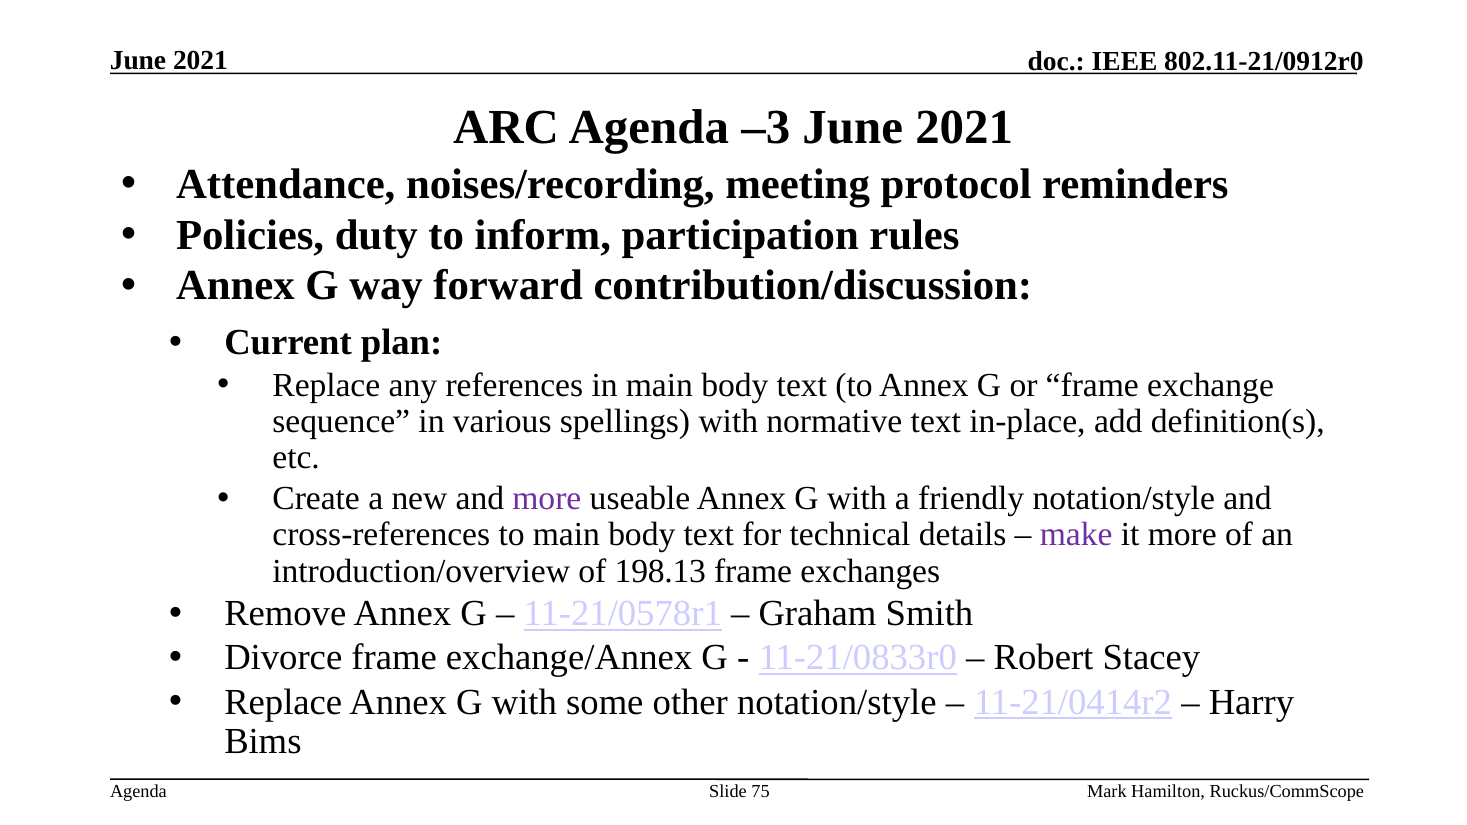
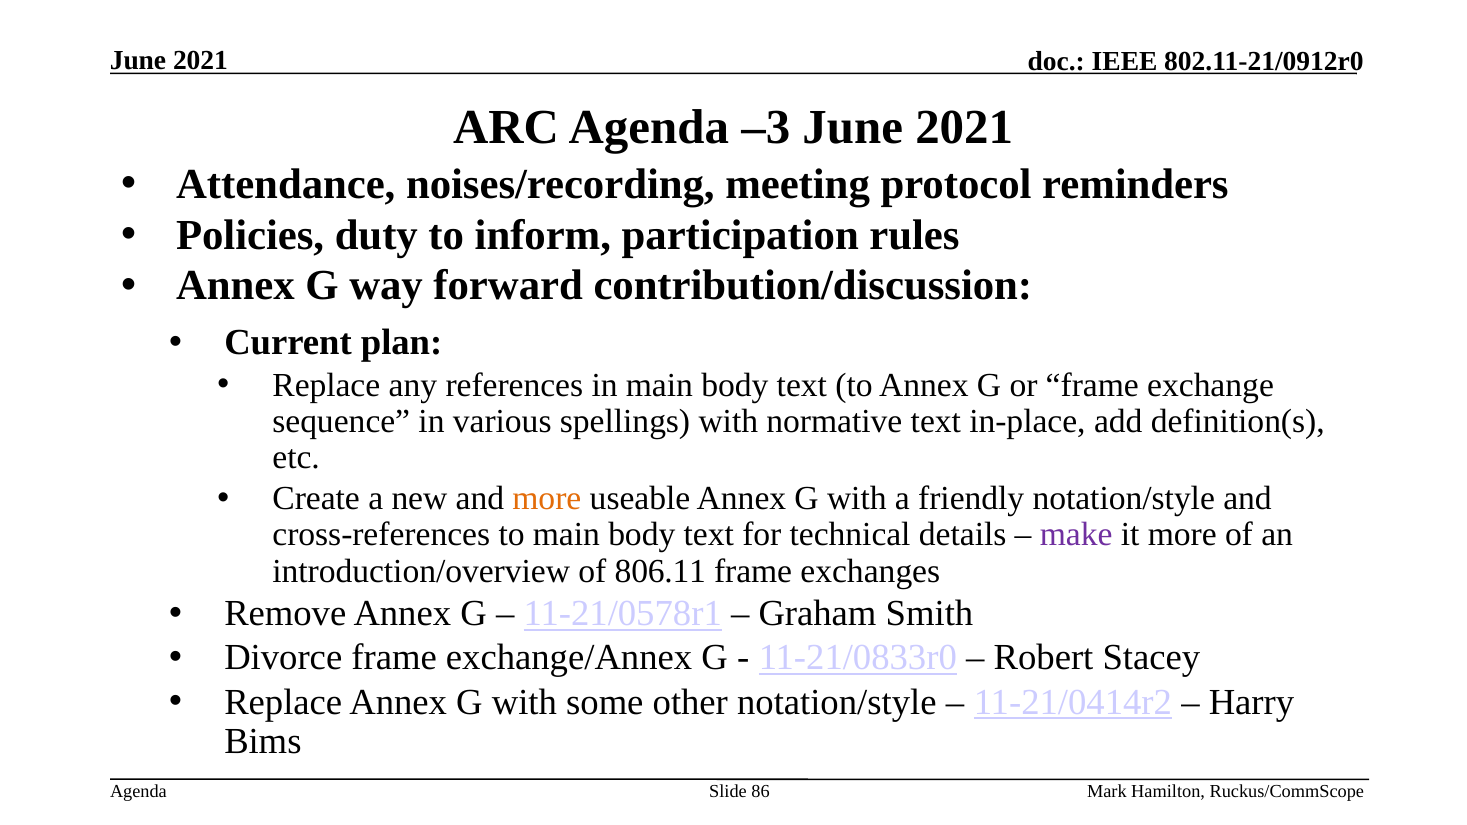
more at (547, 499) colour: purple -> orange
198.13: 198.13 -> 806.11
75: 75 -> 86
